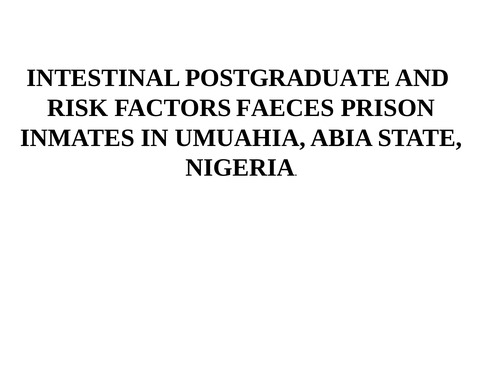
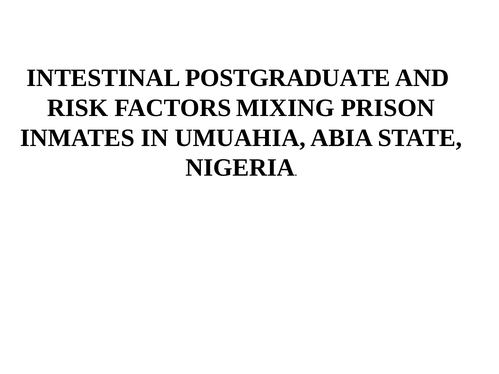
FAECES: FAECES -> MIXING
